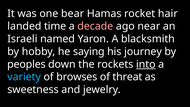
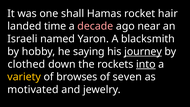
bear: bear -> shall
journey underline: none -> present
peoples: peoples -> clothed
variety colour: light blue -> yellow
threat: threat -> seven
sweetness: sweetness -> motivated
